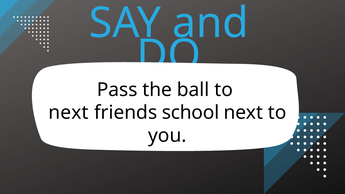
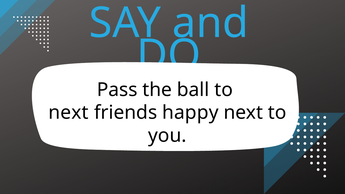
school: school -> happy
